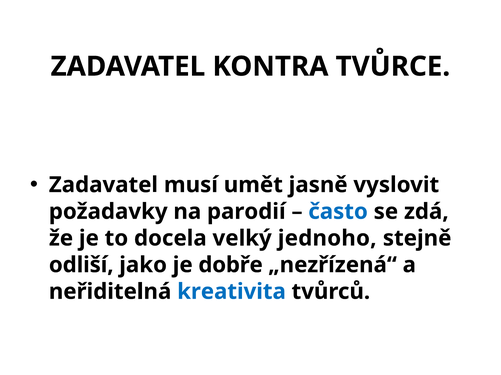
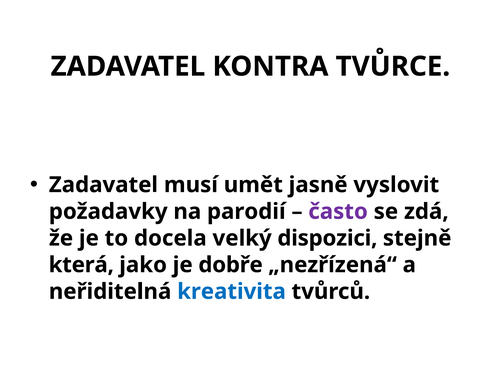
často colour: blue -> purple
jednoho: jednoho -> dispozici
odliší: odliší -> která
